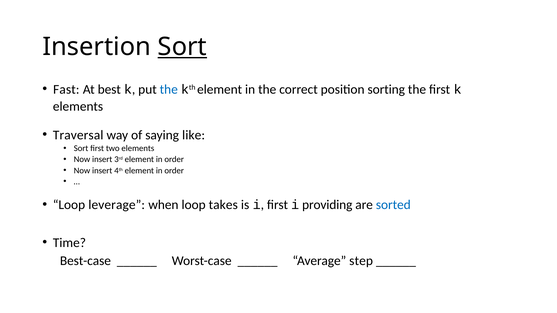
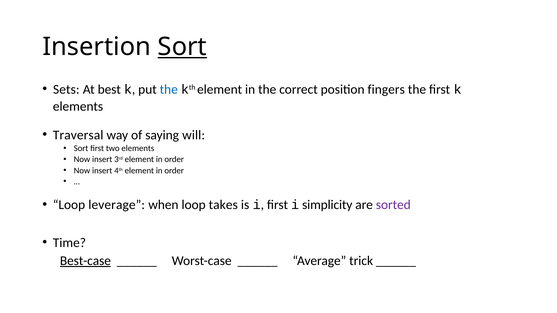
Fast: Fast -> Sets
sorting: sorting -> fingers
like: like -> will
providing: providing -> simplicity
sorted colour: blue -> purple
Best-case underline: none -> present
step: step -> trick
